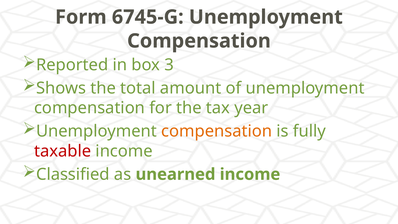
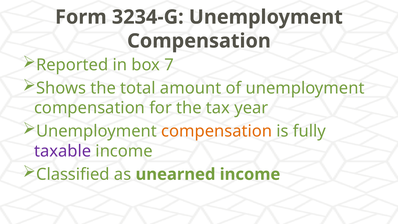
6745-G: 6745-G -> 3234-G
3: 3 -> 7
taxable colour: red -> purple
